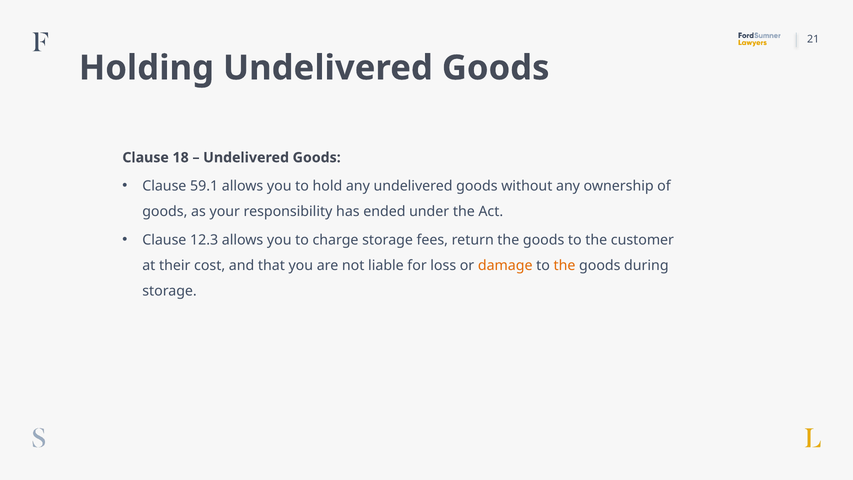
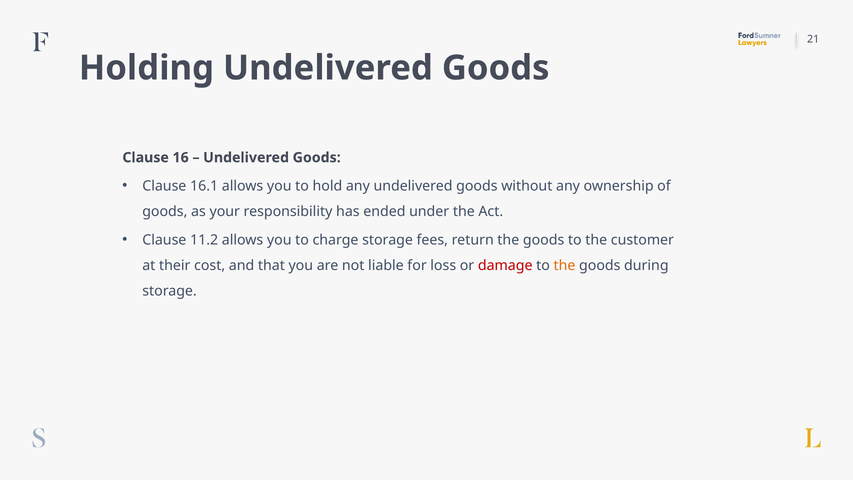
18: 18 -> 16
59.1: 59.1 -> 16.1
12.3: 12.3 -> 11.2
damage colour: orange -> red
